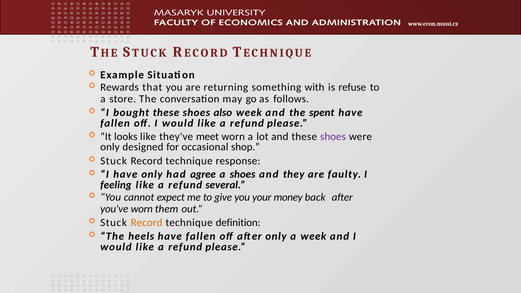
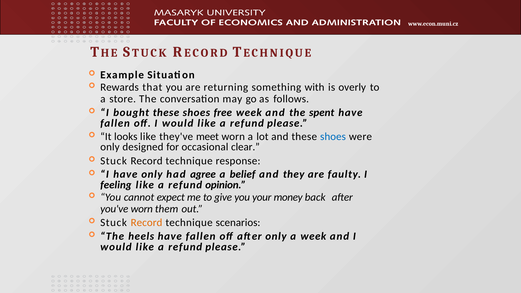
refuse: refuse -> overly
also: also -> free
shoes at (333, 137) colour: purple -> blue
shop: shop -> clear
a shoes: shoes -> belief
several: several -> opinion
definition: definition -> scenarios
